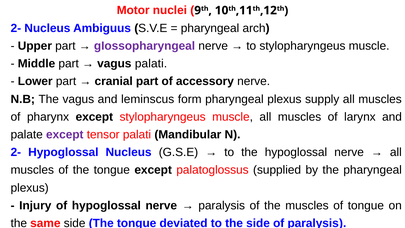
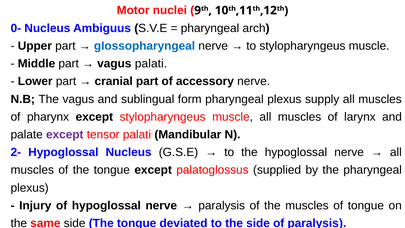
2- at (16, 28): 2- -> 0-
gIossopharyngeal colour: purple -> blue
leminscus: leminscus -> sublingual
